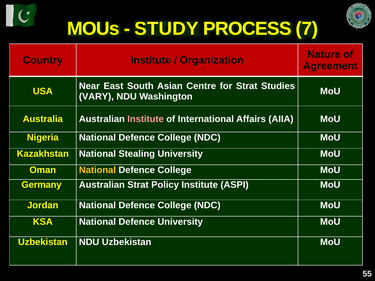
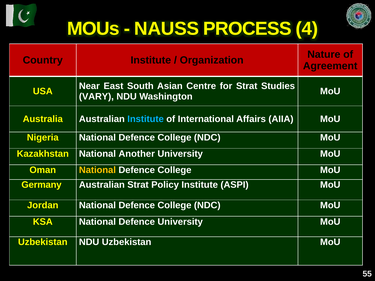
STUDY: STUDY -> NAUSS
7: 7 -> 4
Institute at (146, 119) colour: pink -> light blue
Stealing: Stealing -> Another
